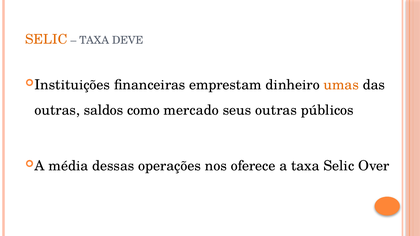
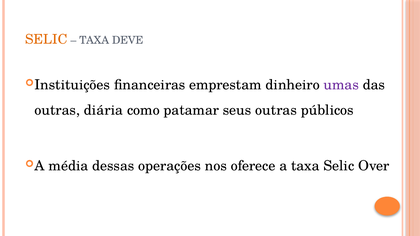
umas colour: orange -> purple
saldos: saldos -> diária
mercado: mercado -> patamar
